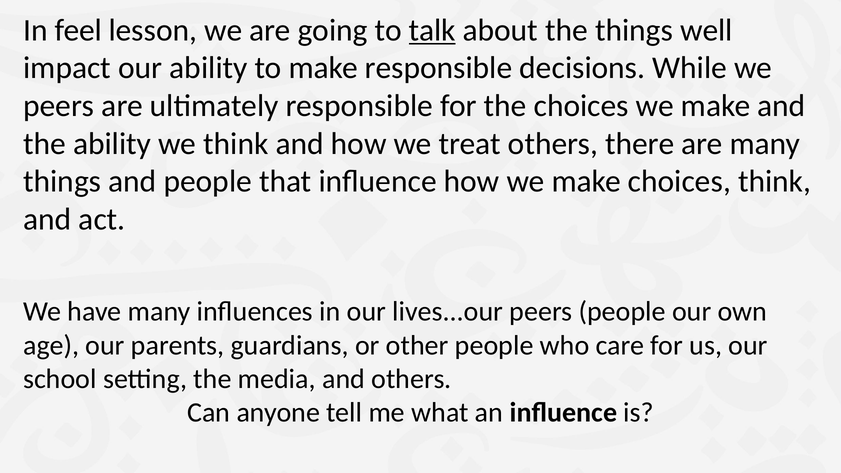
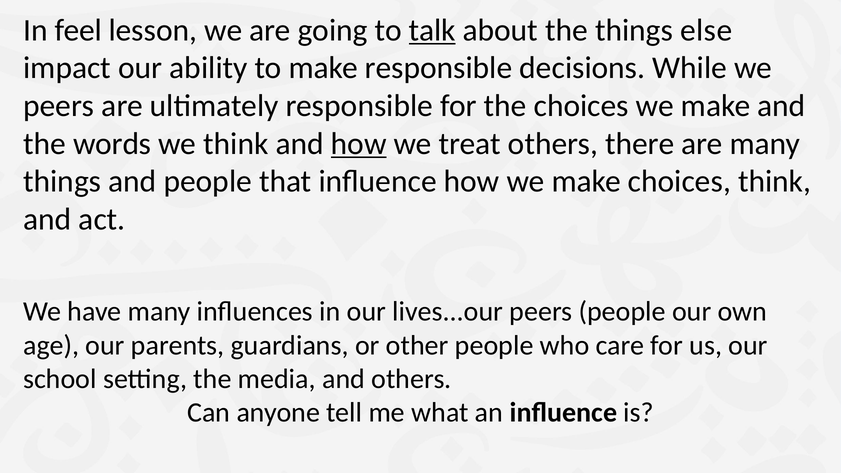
well: well -> else
the ability: ability -> words
how at (359, 144) underline: none -> present
